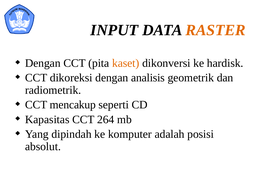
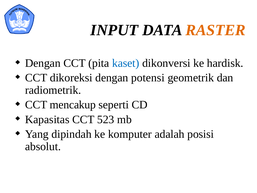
kaset colour: orange -> blue
analisis: analisis -> potensi
264: 264 -> 523
